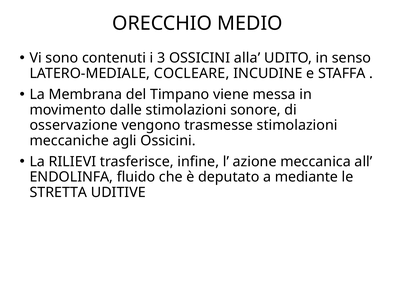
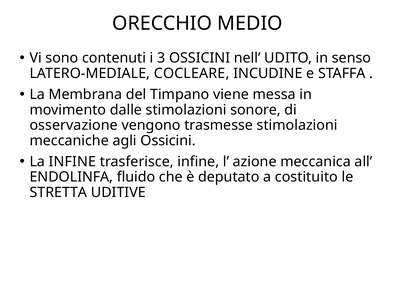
alla: alla -> nell
La RILIEVI: RILIEVI -> INFINE
mediante: mediante -> costituito
